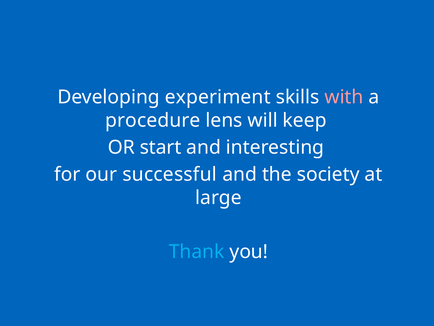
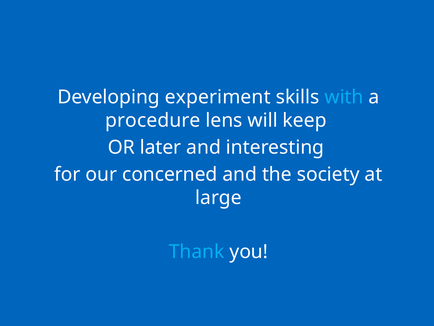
with colour: pink -> light blue
start: start -> later
successful: successful -> concerned
